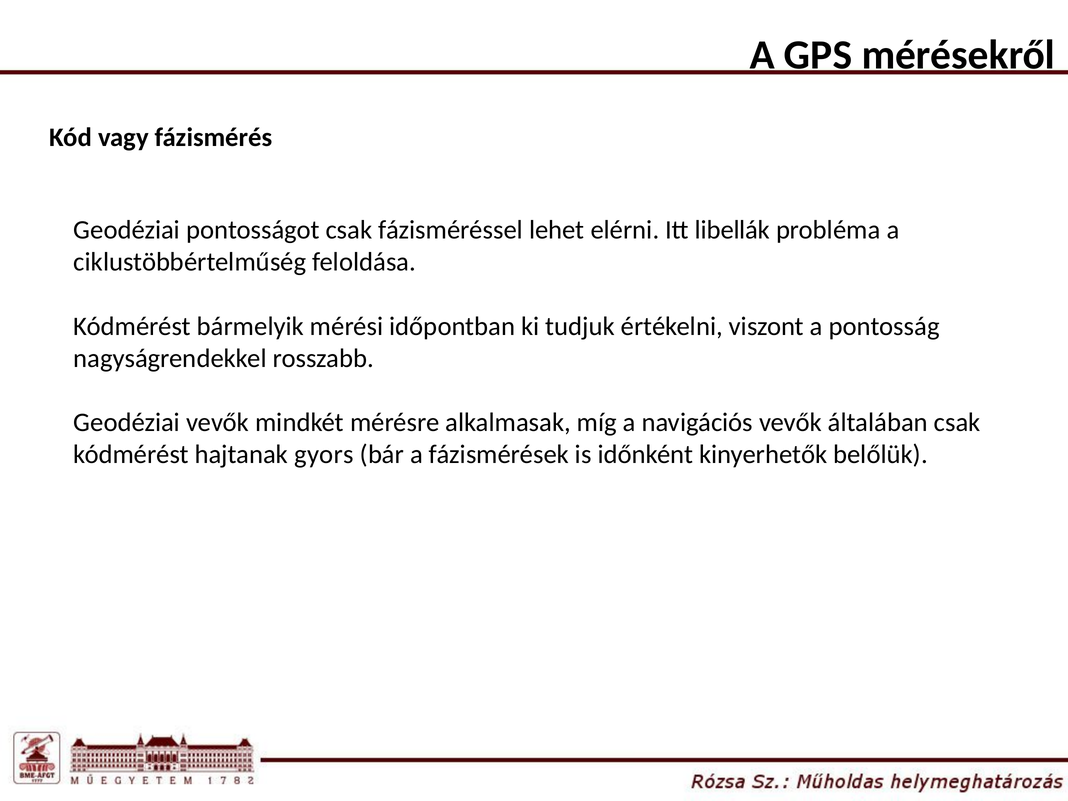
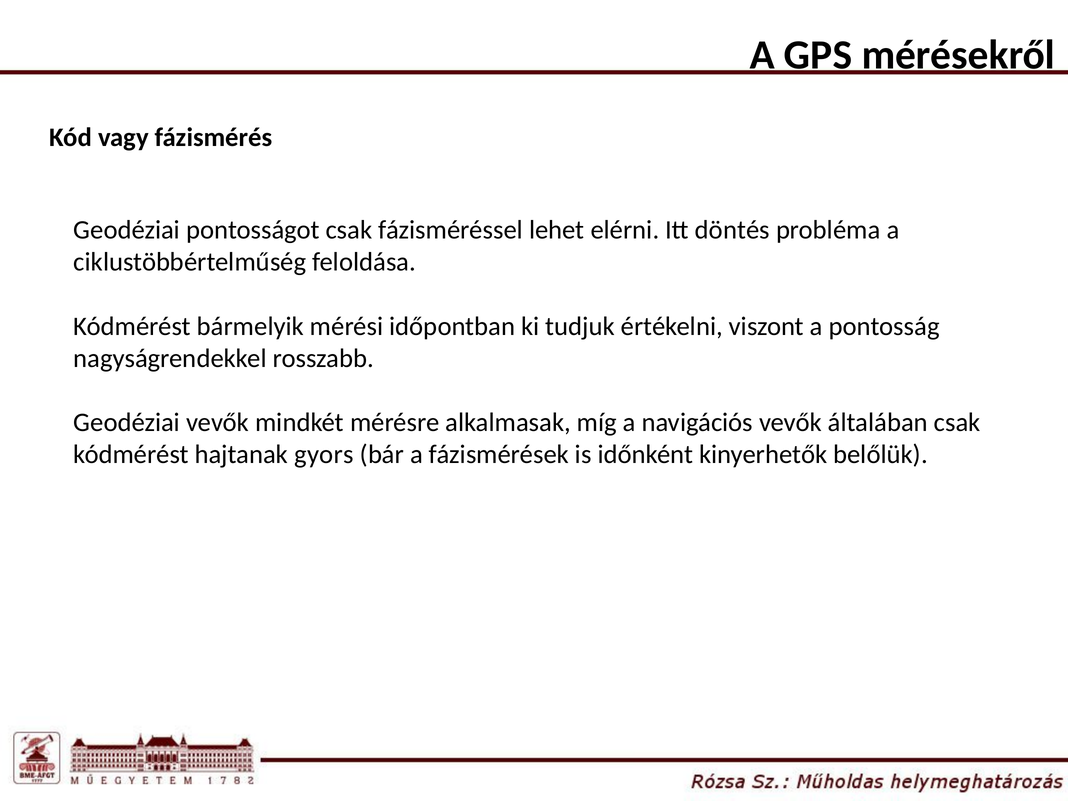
libellák: libellák -> döntés
